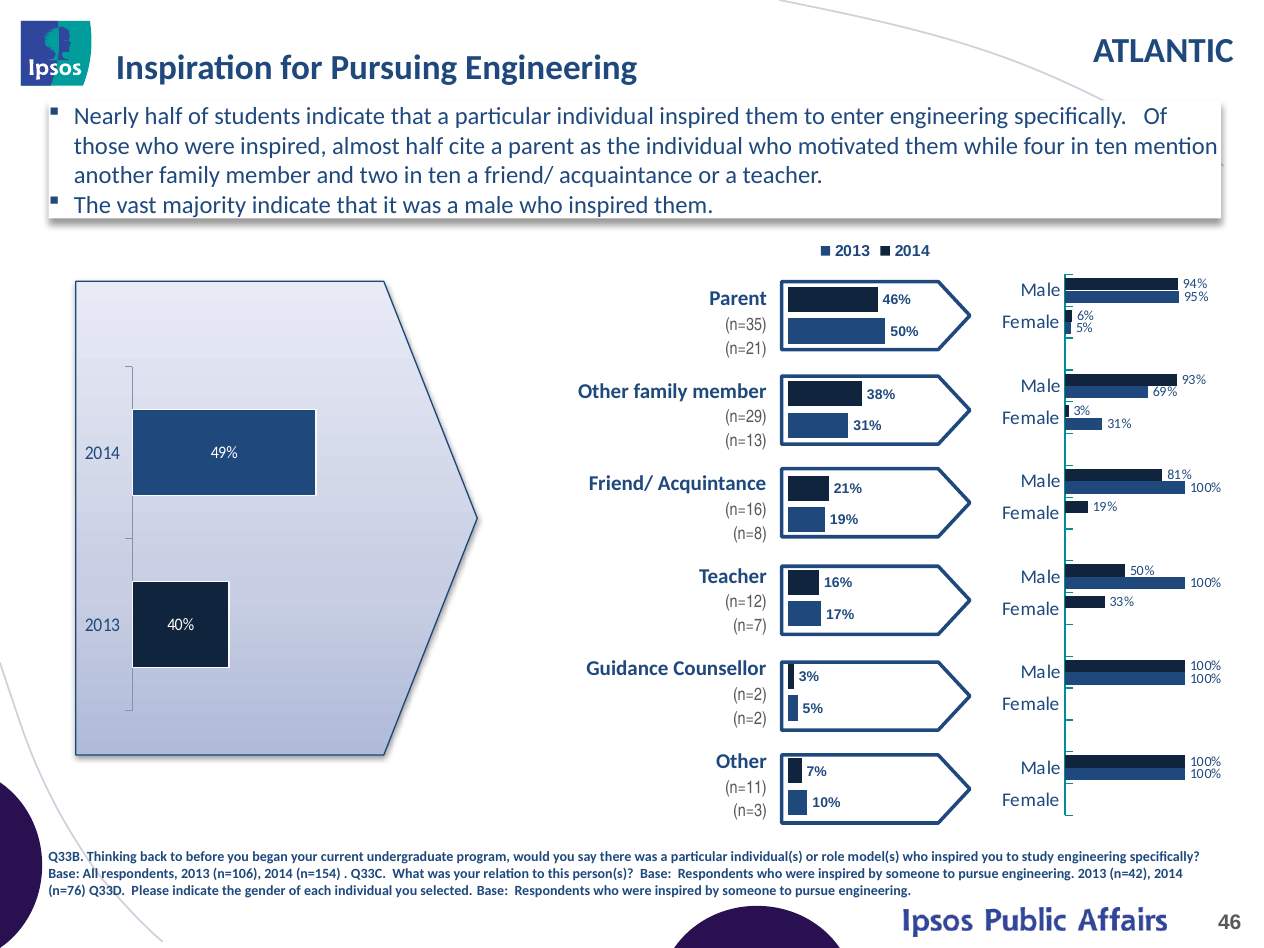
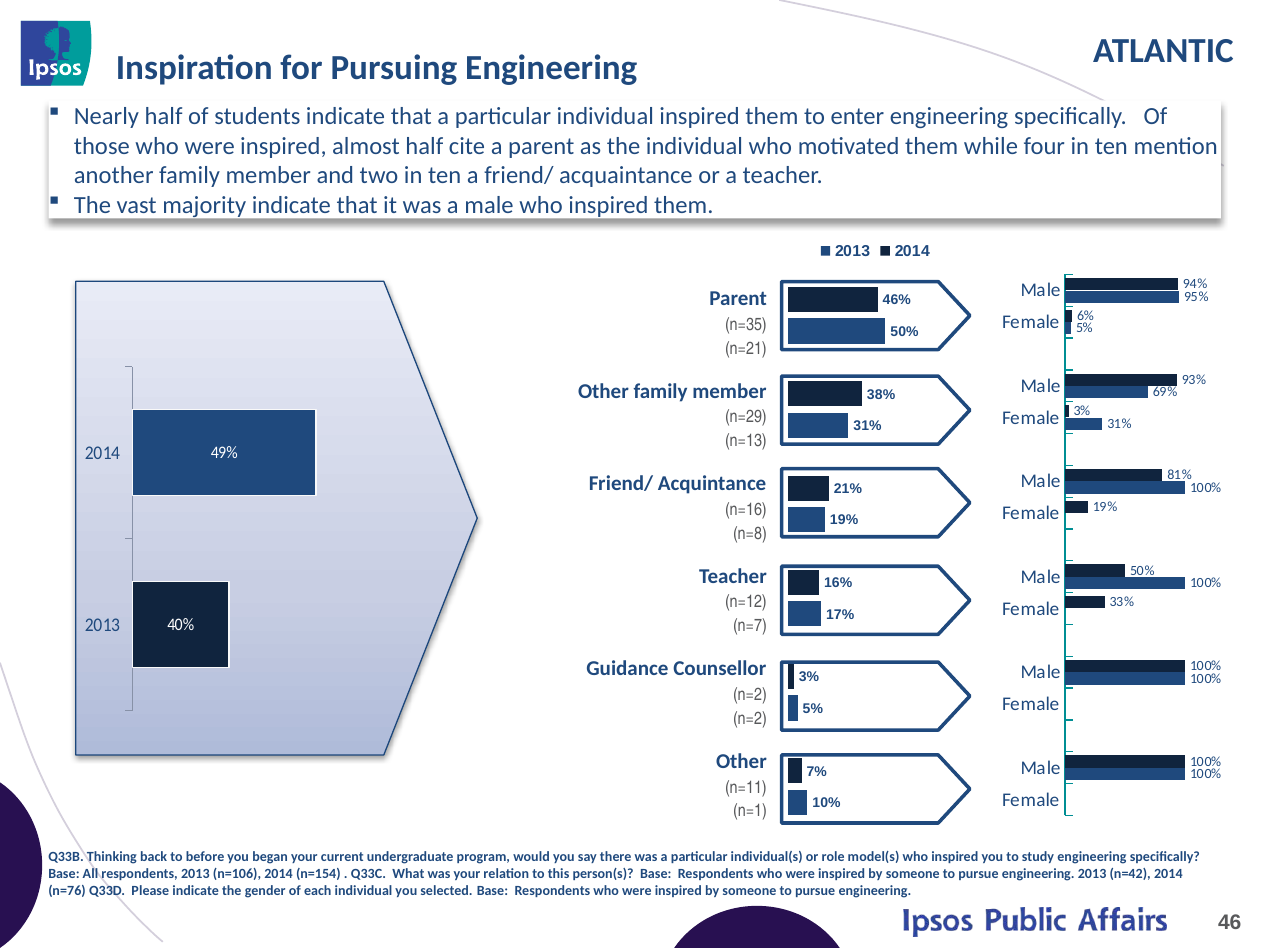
n=3: n=3 -> n=1
